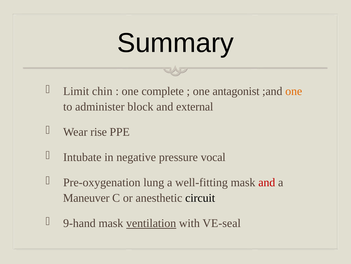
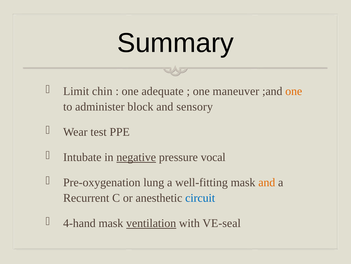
complete: complete -> adequate
antagonist: antagonist -> maneuver
external: external -> sensory
rise: rise -> test
negative underline: none -> present
and at (267, 182) colour: red -> orange
Maneuver: Maneuver -> Recurrent
circuit colour: black -> blue
9-hand: 9-hand -> 4-hand
